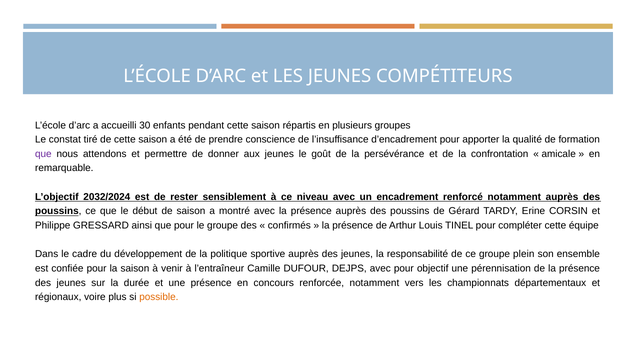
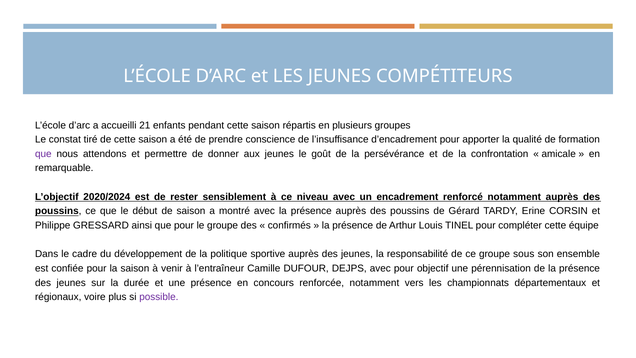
30: 30 -> 21
2032/2024: 2032/2024 -> 2020/2024
plein: plein -> sous
possible colour: orange -> purple
